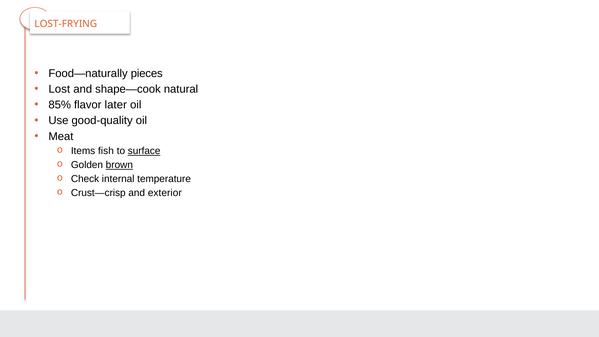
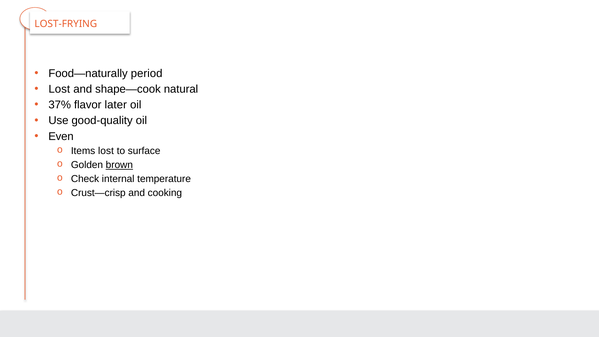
pieces: pieces -> period
85%: 85% -> 37%
Meat: Meat -> Even
Items fish: fish -> lost
surface underline: present -> none
exterior: exterior -> cooking
